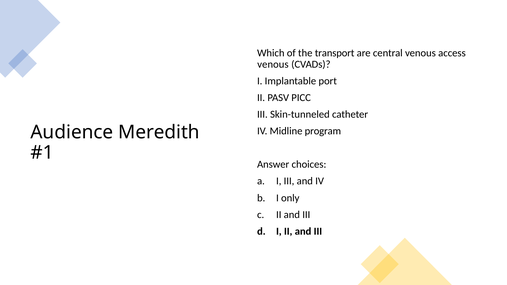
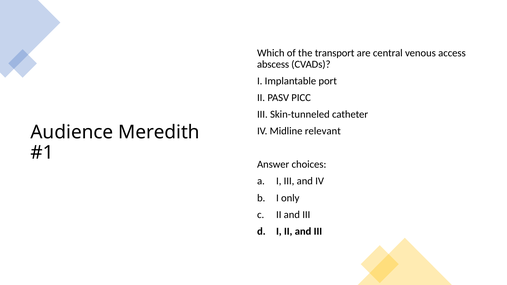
venous at (273, 64): venous -> abscess
program: program -> relevant
